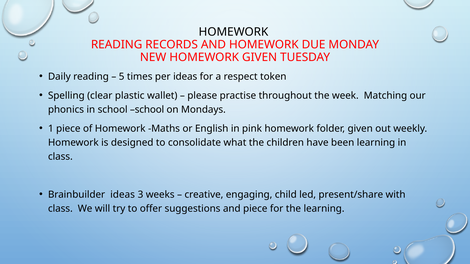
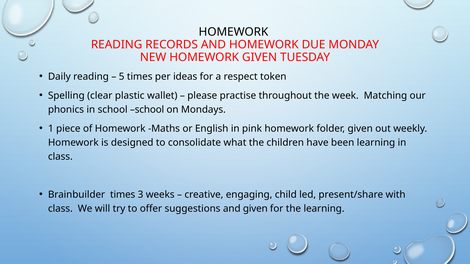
Brainbuilder ideas: ideas -> times
and piece: piece -> given
